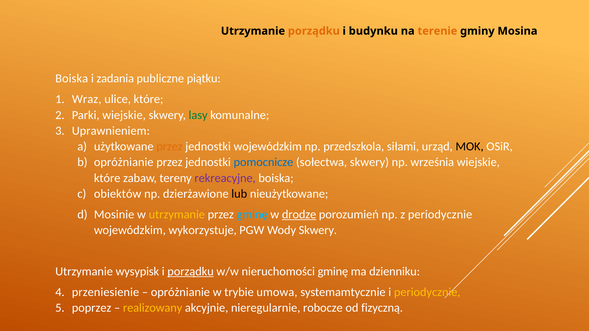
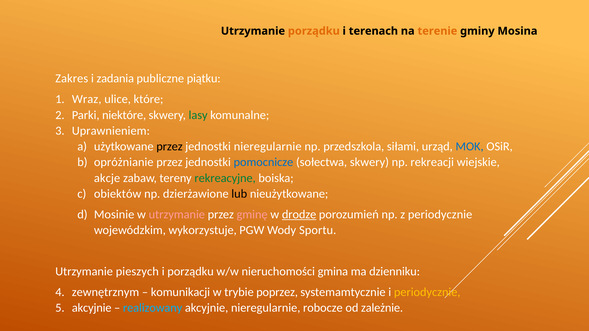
budynku: budynku -> terenach
Boiska at (72, 79): Boiska -> Zakres
Parki wiejskie: wiejskie -> niektóre
przez at (169, 147) colour: orange -> black
jednostki wojewódzkim: wojewódzkim -> nieregularnie
MOK colour: black -> blue
września: września -> rekreacji
które at (107, 178): które -> akcje
rekreacyjne colour: purple -> green
utrzymanie at (177, 215) colour: yellow -> pink
gminę at (252, 215) colour: light blue -> pink
Wody Skwery: Skwery -> Sportu
wysypisk: wysypisk -> pieszych
porządku at (191, 272) underline: present -> none
nieruchomości gminę: gminę -> gmina
przeniesienie: przeniesienie -> zewnętrznym
opróżnianie at (180, 292): opróżnianie -> komunikacji
umowa: umowa -> poprzez
poprzez at (92, 308): poprzez -> akcyjnie
realizowany colour: yellow -> light blue
fizyczną: fizyczną -> zależnie
